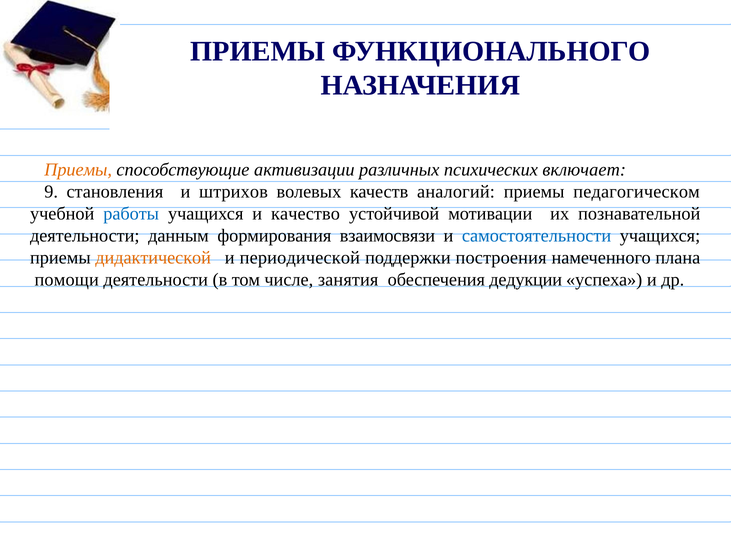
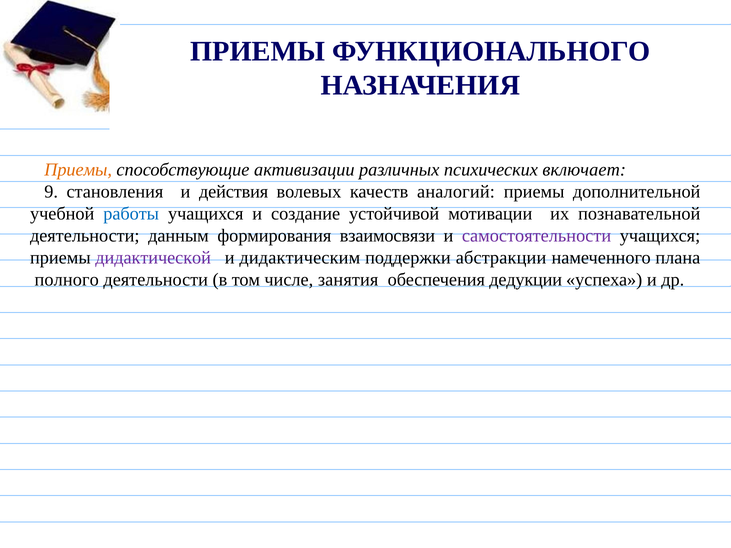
штрихов: штрихов -> действия
педагогическом: педагогическом -> дополнительной
качество: качество -> создание
самостоятельности colour: blue -> purple
дидактической colour: orange -> purple
периодической: периодической -> дидактическим
построения: построения -> абстракции
помощи: помощи -> полного
